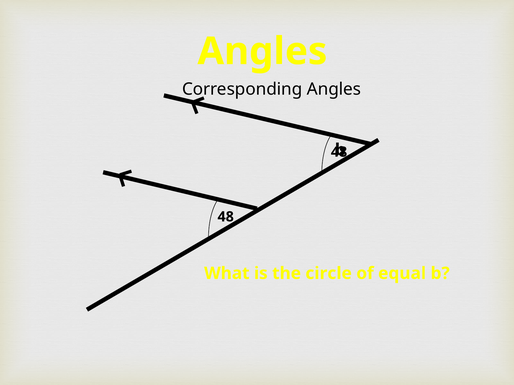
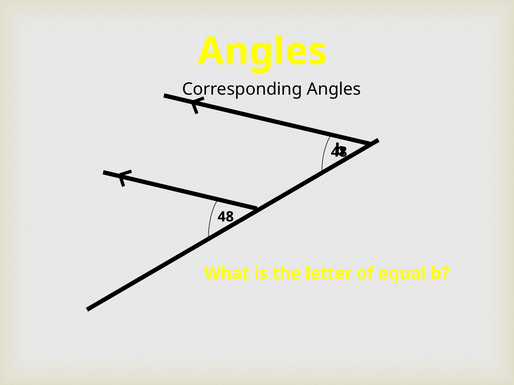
circle: circle -> letter
